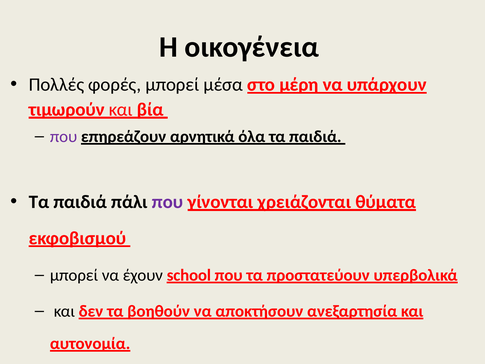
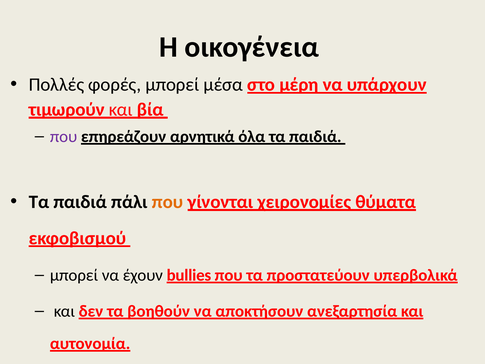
που at (168, 202) colour: purple -> orange
χρειάζονται: χρειάζονται -> χειρονομίες
school: school -> bullies
